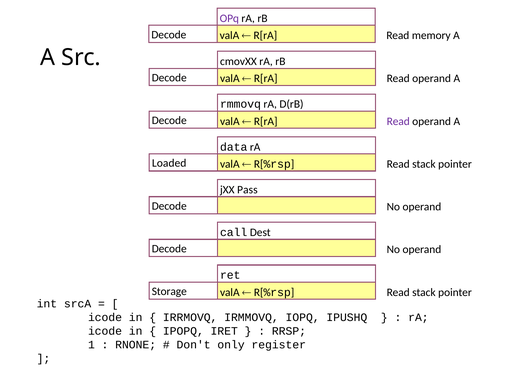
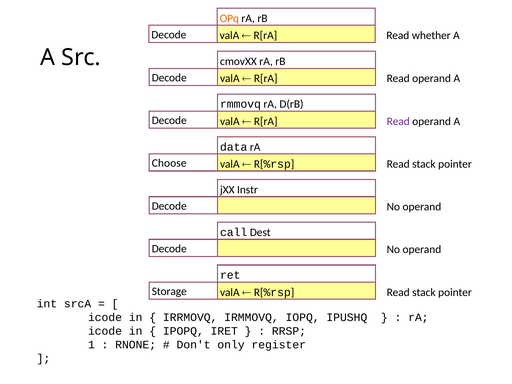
OPq colour: purple -> orange
memory: memory -> whether
Loaded: Loaded -> Choose
Pass: Pass -> Instr
